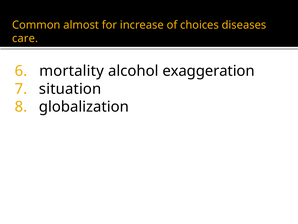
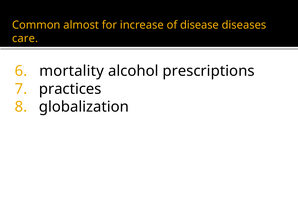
choices: choices -> disease
exaggeration: exaggeration -> prescriptions
situation: situation -> practices
